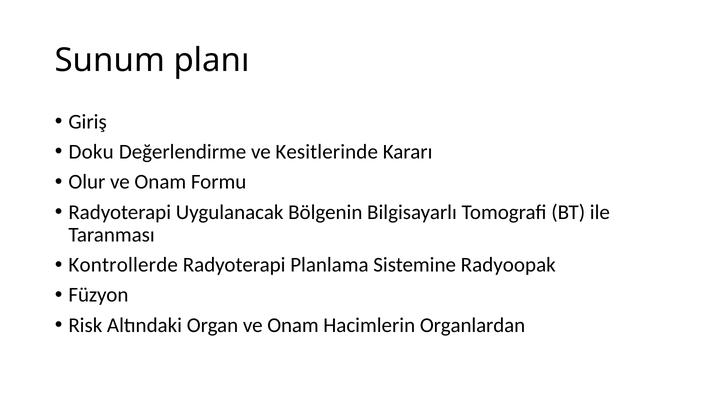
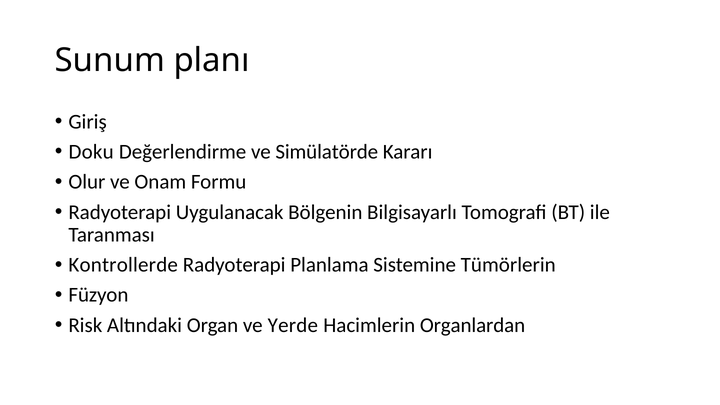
Kesitlerinde: Kesitlerinde -> Simülatörde
Radyoopak: Radyoopak -> Tümörlerin
Organ ve Onam: Onam -> Yerde
